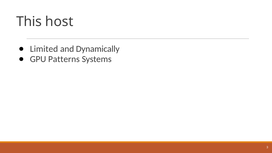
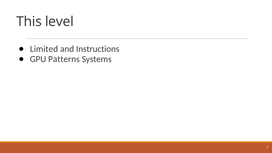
host: host -> level
Dynamically: Dynamically -> Instructions
